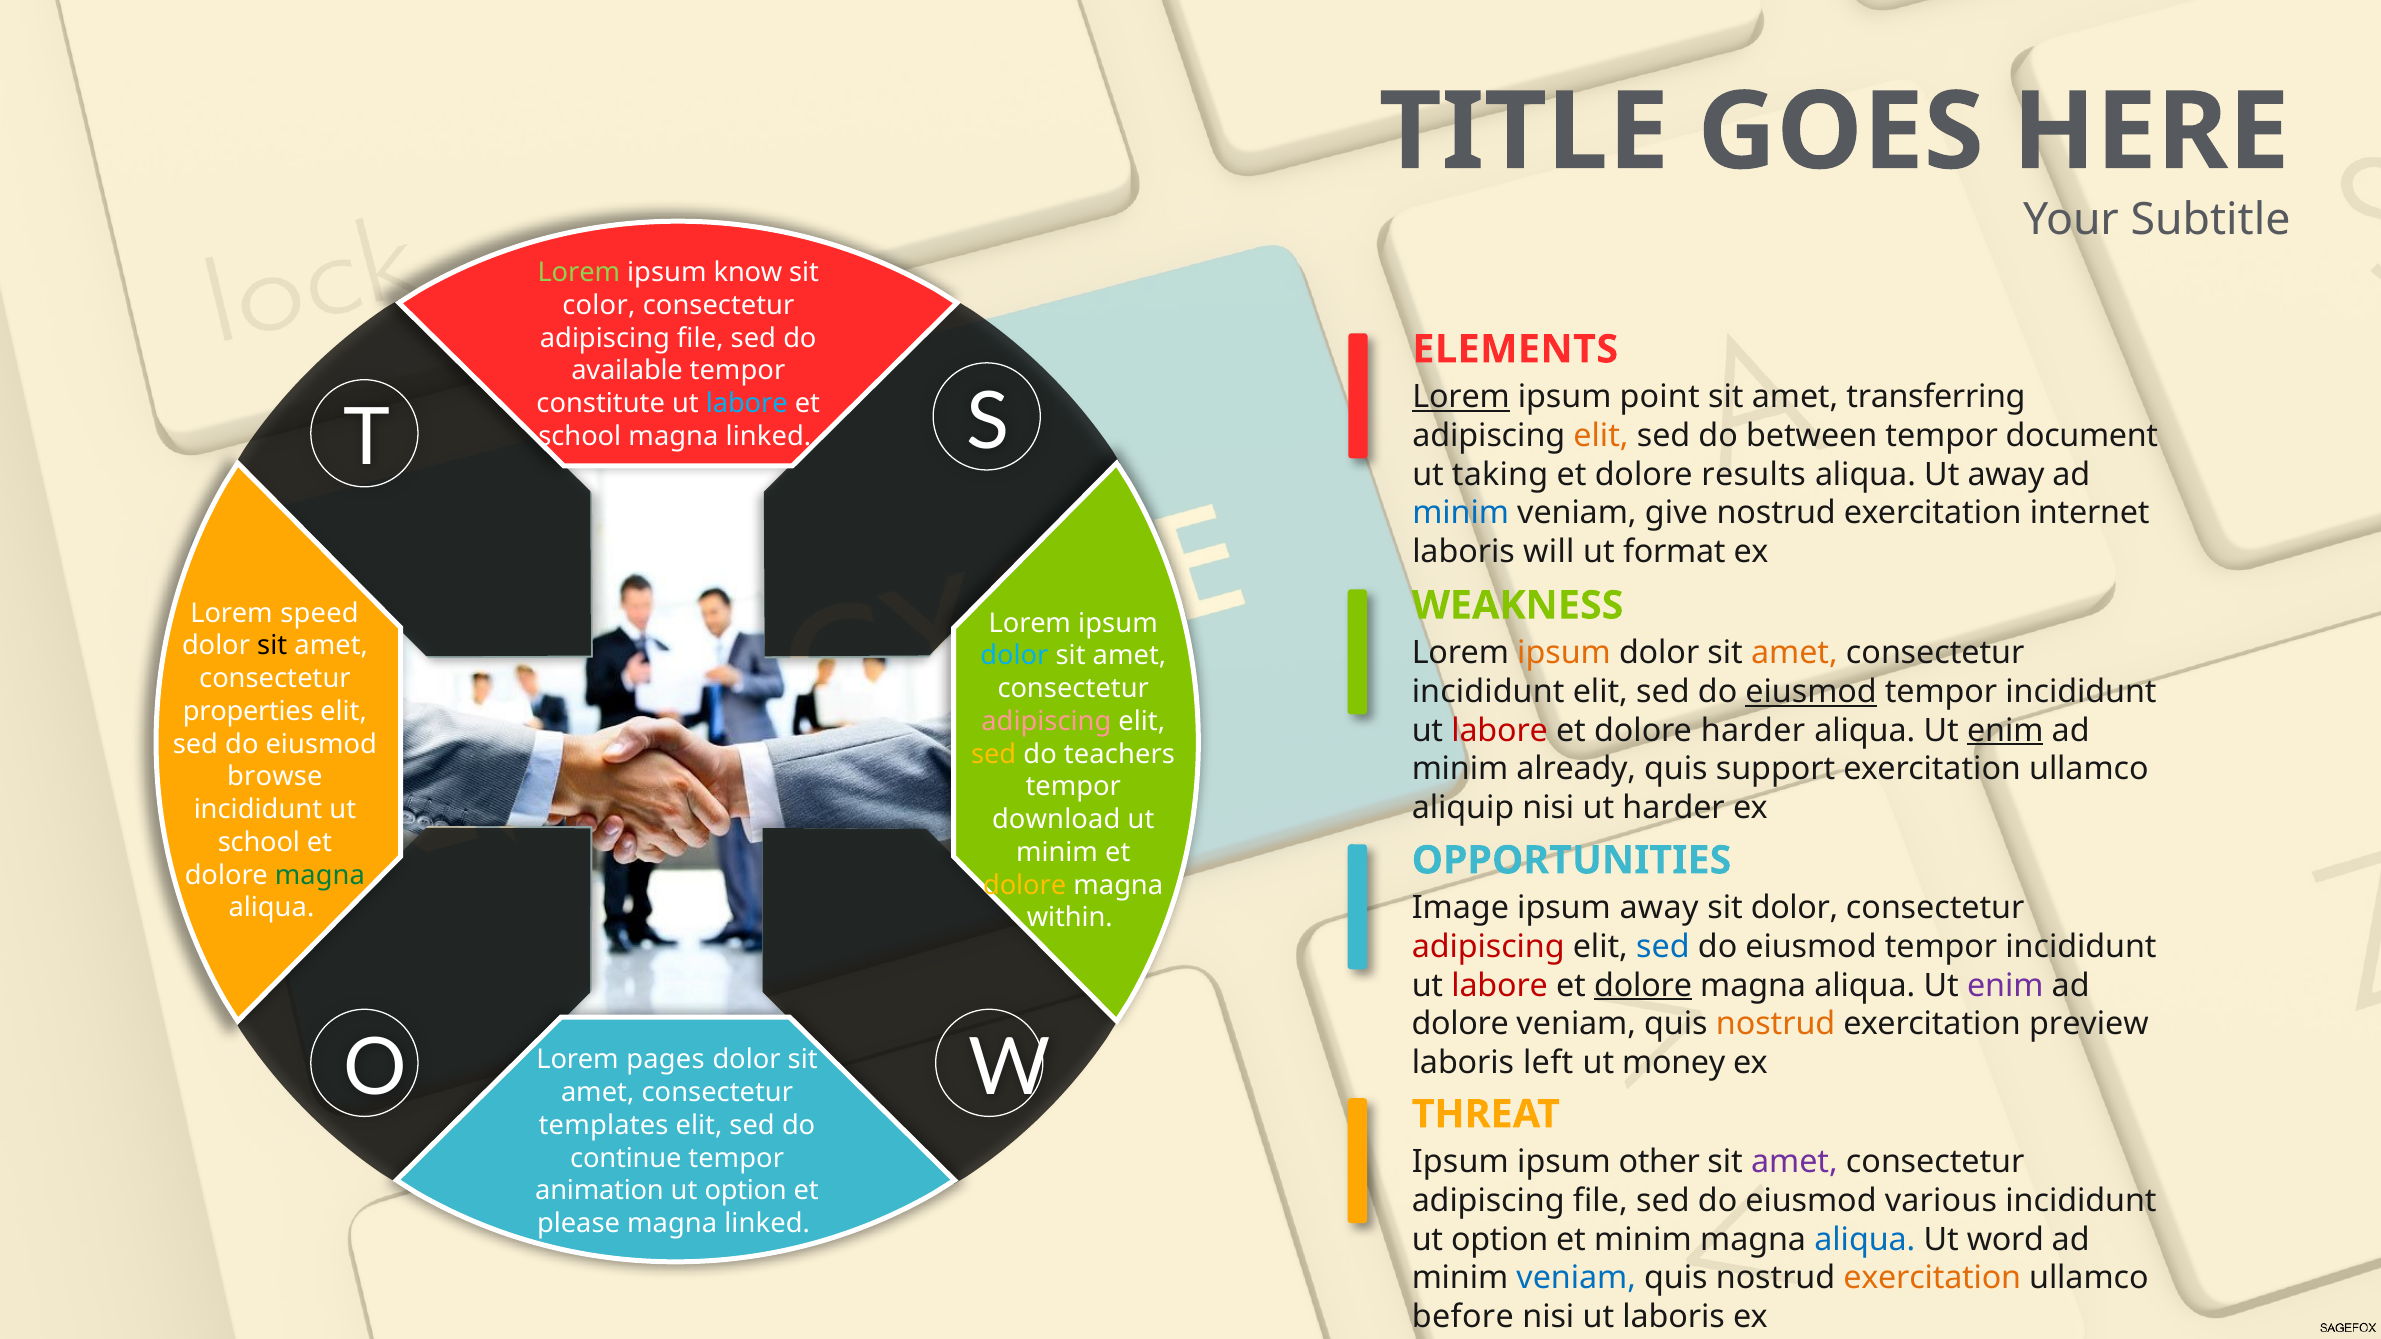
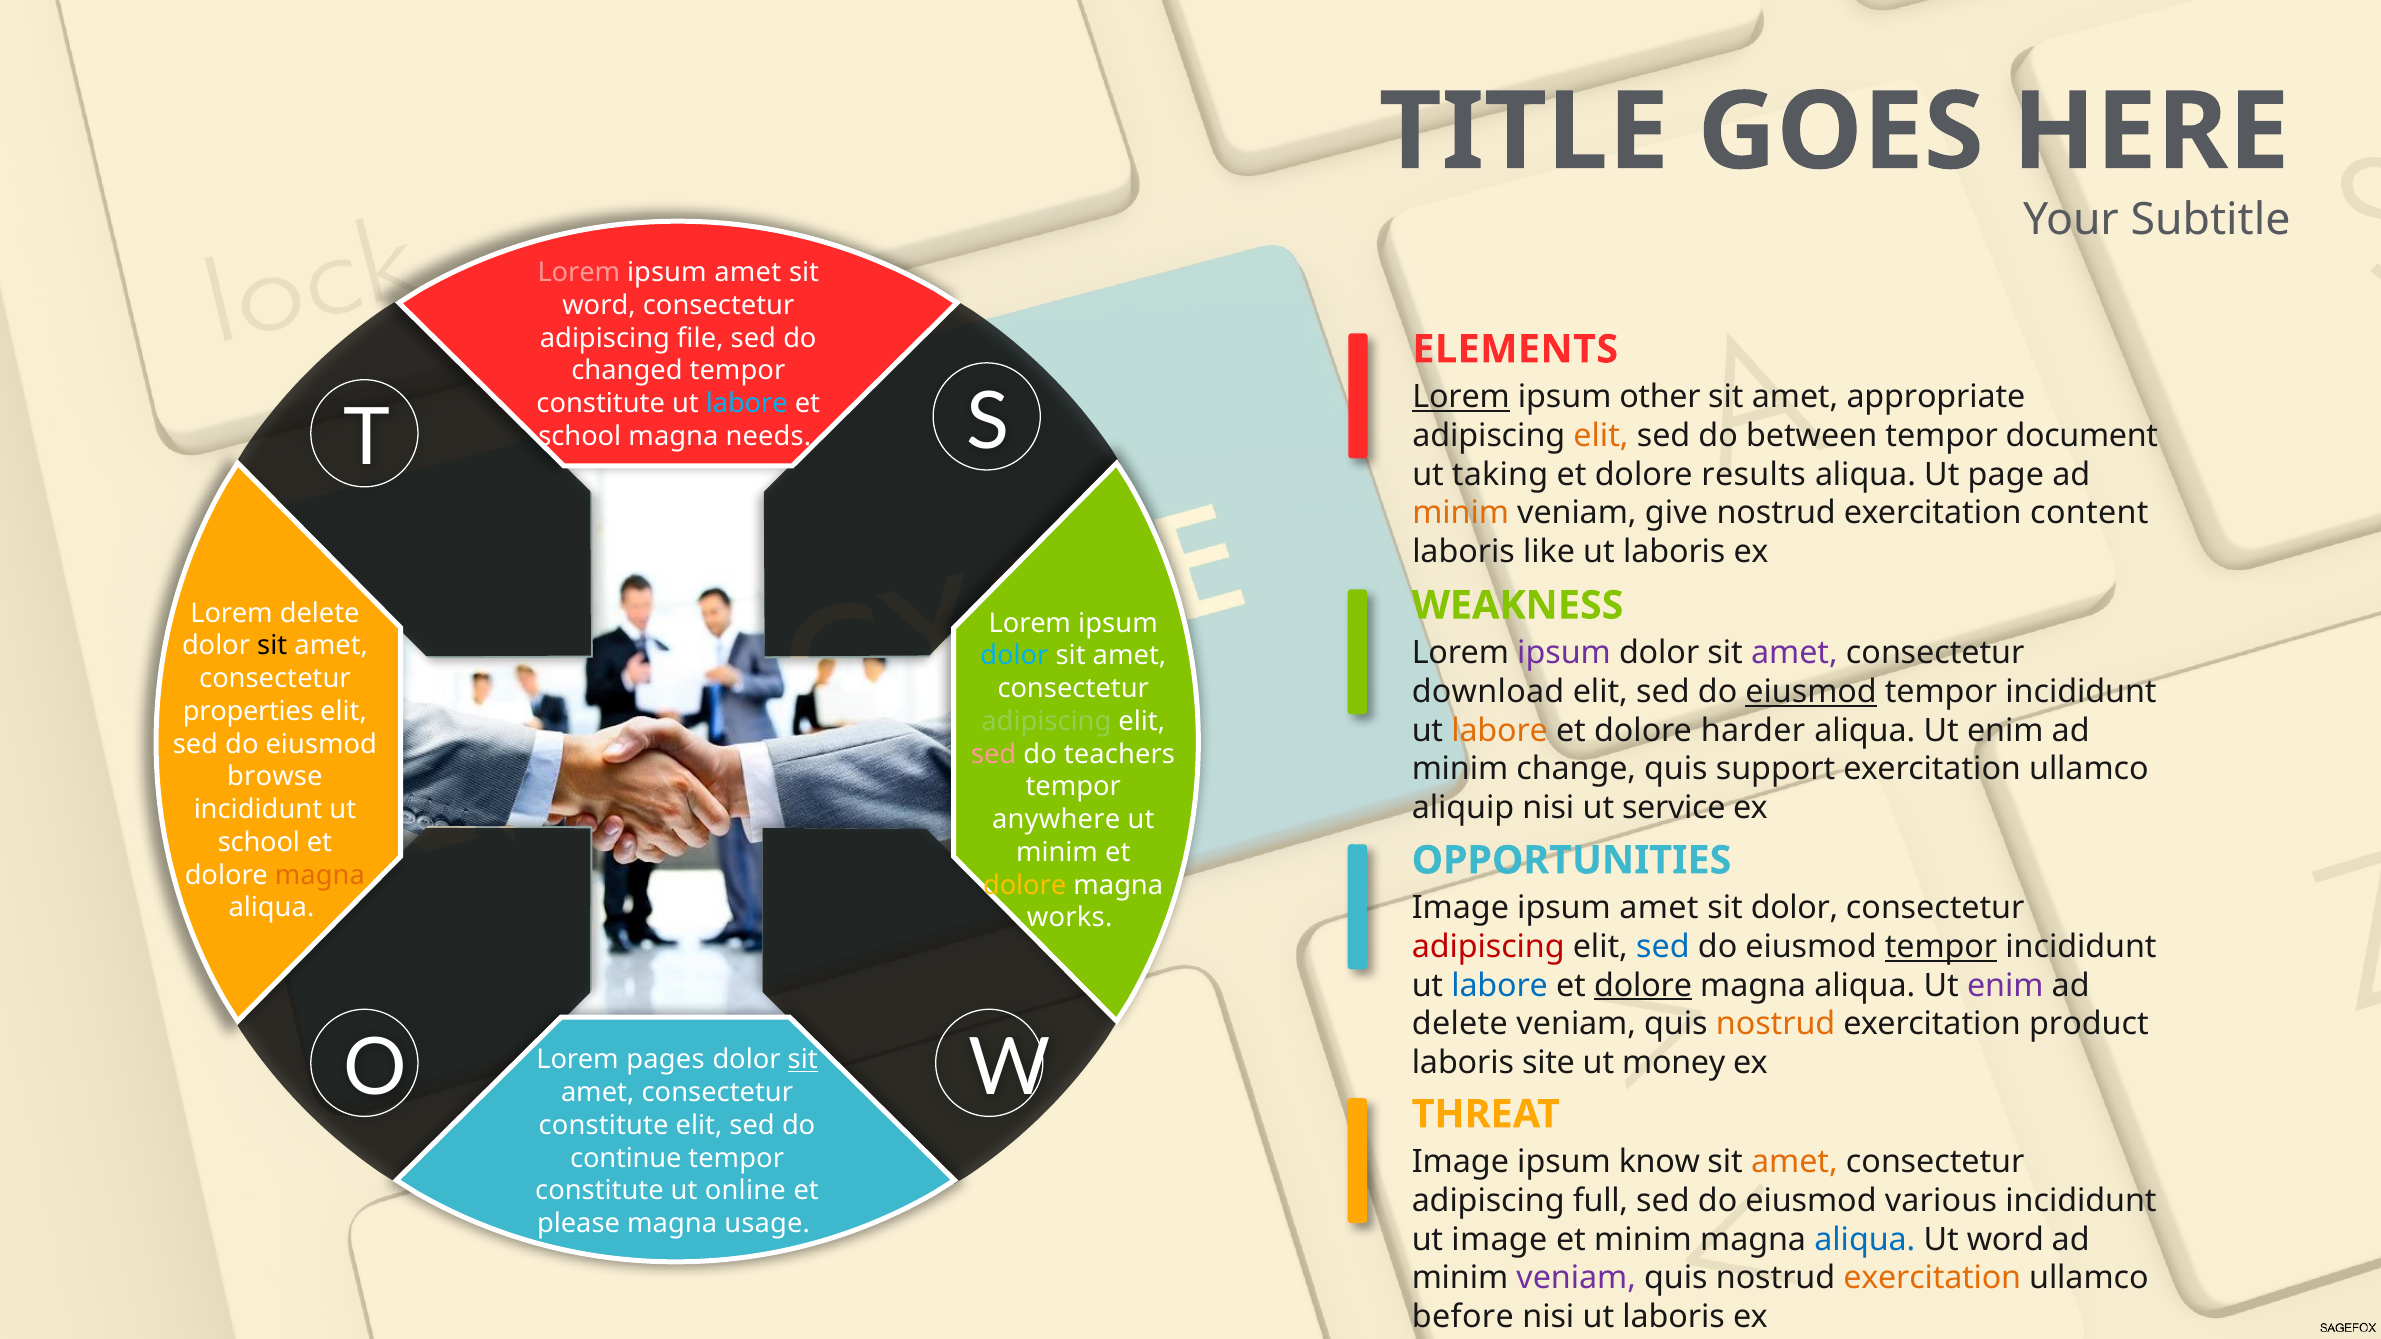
Lorem at (579, 273) colour: light green -> pink
know at (748, 273): know -> amet
color at (599, 305): color -> word
available: available -> changed
point: point -> other
transferring: transferring -> appropriate
linked at (768, 436): linked -> needs
Ut away: away -> page
minim at (1461, 513) colour: blue -> orange
internet: internet -> content
will: will -> like
format at (1674, 552): format -> laboris
Lorem speed: speed -> delete
ipsum at (1564, 653) colour: orange -> purple
amet at (1794, 653) colour: orange -> purple
incididunt at (1488, 692): incididunt -> download
adipiscing at (1046, 721) colour: pink -> light green
labore at (1500, 731) colour: red -> orange
enim at (2005, 731) underline: present -> none
sed at (994, 754) colour: yellow -> pink
already: already -> change
ut harder: harder -> service
download: download -> anywhere
magna at (320, 875) colour: green -> orange
away at (1659, 908): away -> amet
within: within -> works
tempor at (1941, 947) underline: none -> present
labore at (1500, 986) colour: red -> blue
dolore at (1460, 1024): dolore -> delete
preview: preview -> product
sit at (803, 1060) underline: none -> present
left: left -> site
templates at (604, 1126): templates -> constitute
Ipsum at (1460, 1162): Ipsum -> Image
other: other -> know
amet at (1794, 1162) colour: purple -> orange
animation at (600, 1191): animation -> constitute
option at (746, 1191): option -> online
file at (1600, 1201): file -> full
linked at (767, 1224): linked -> usage
option at (1500, 1240): option -> image
veniam at (1576, 1278) colour: blue -> purple
